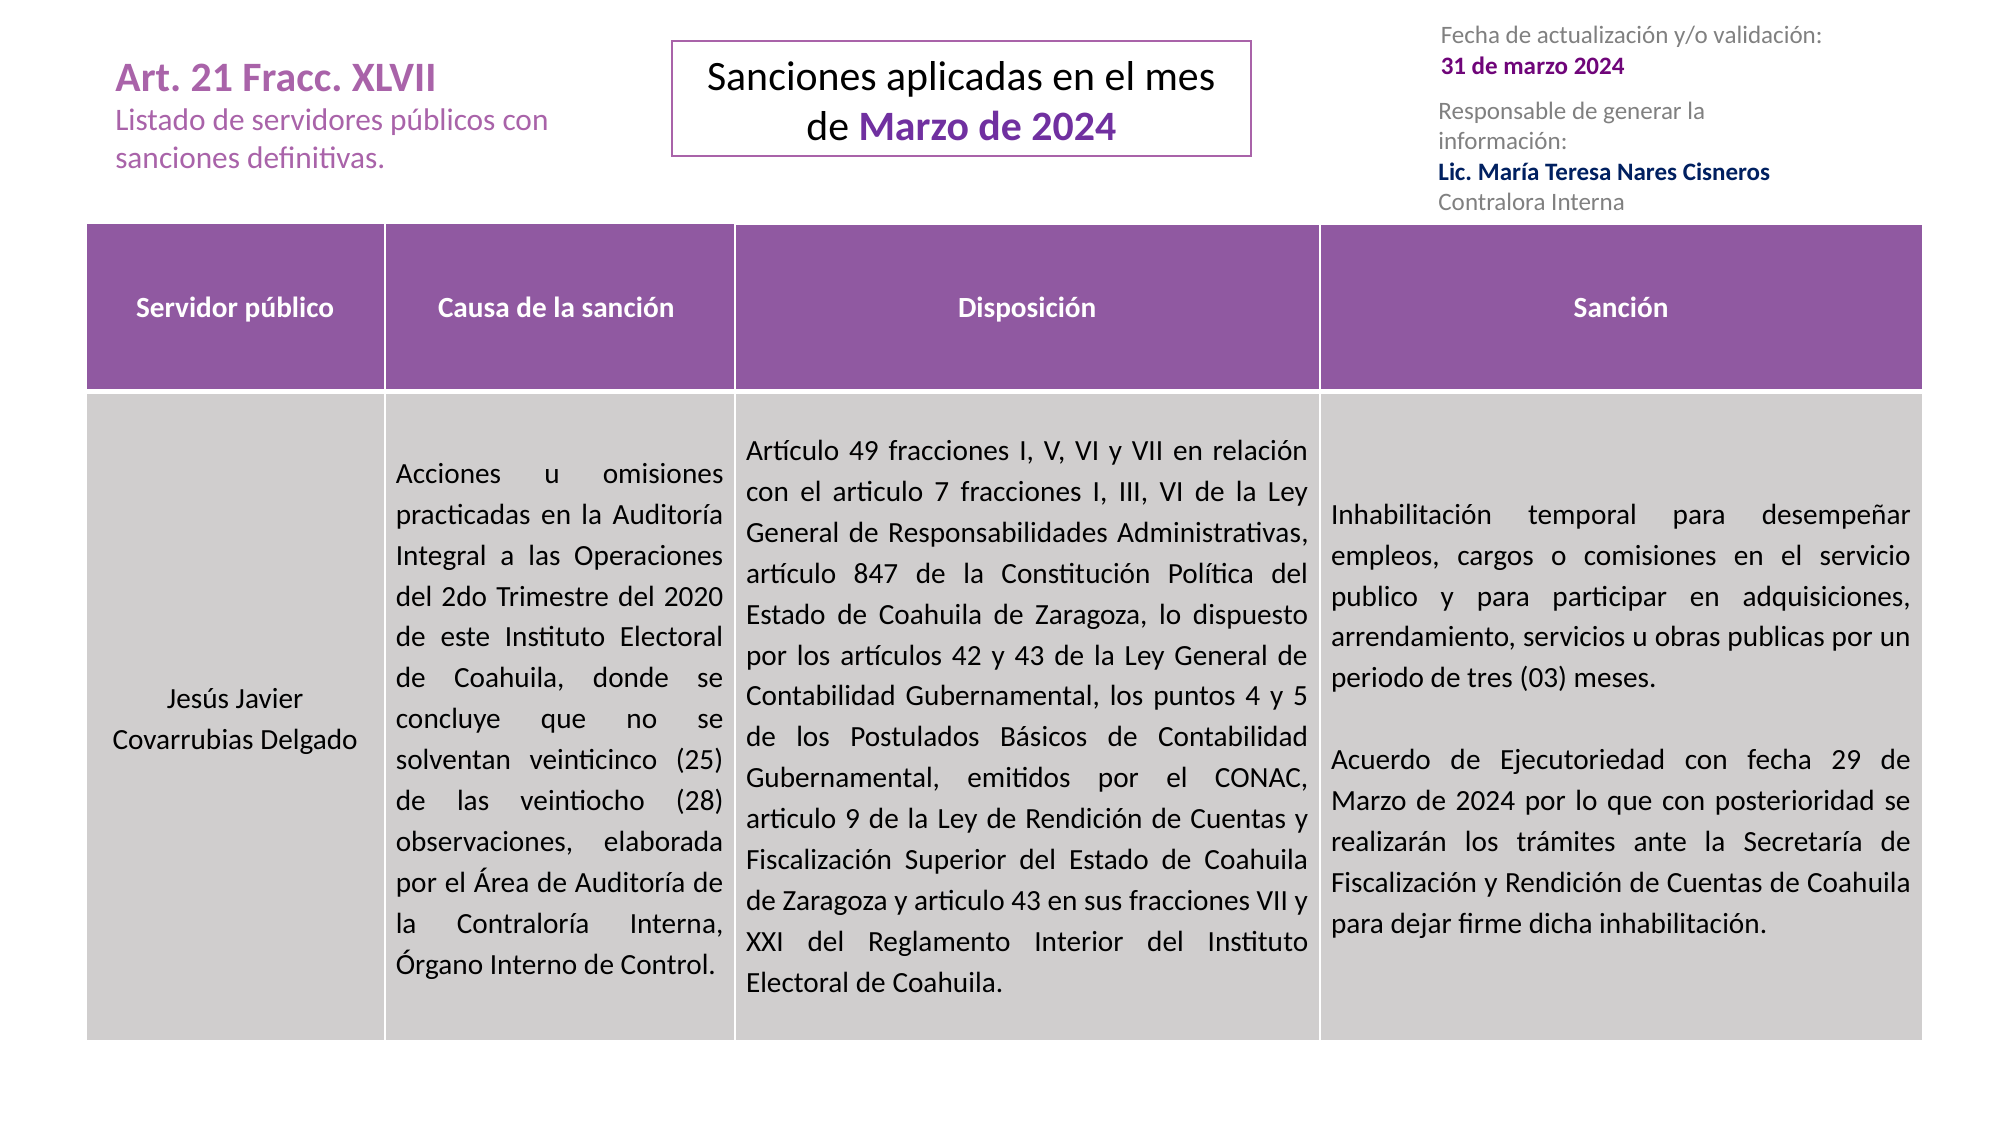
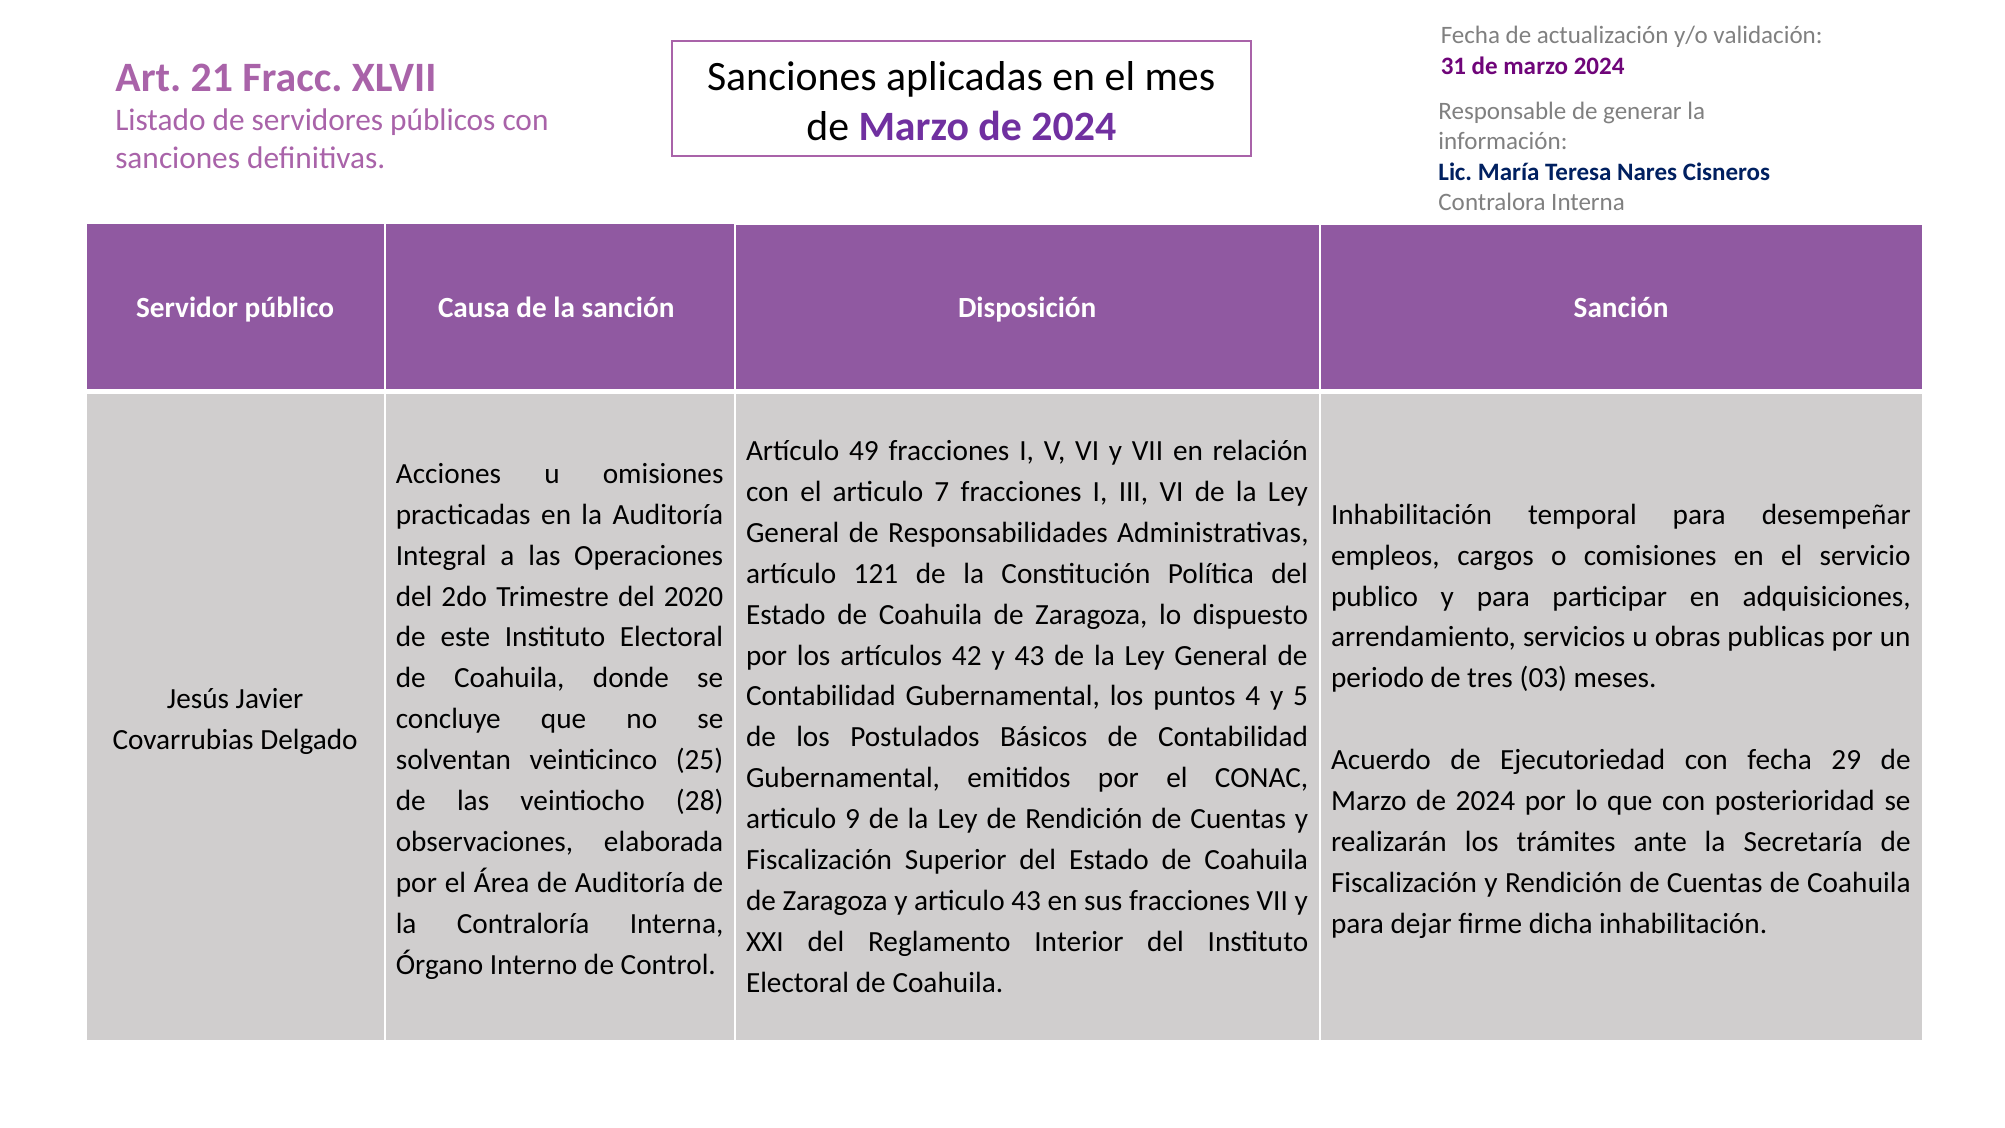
847: 847 -> 121
